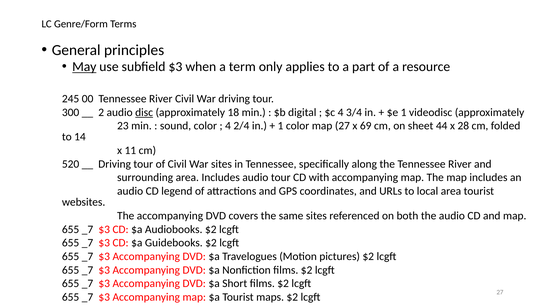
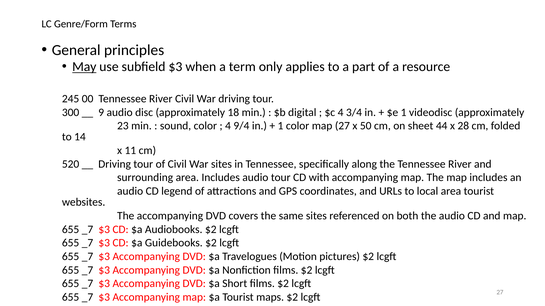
2: 2 -> 9
disc underline: present -> none
2/4: 2/4 -> 9/4
69: 69 -> 50
